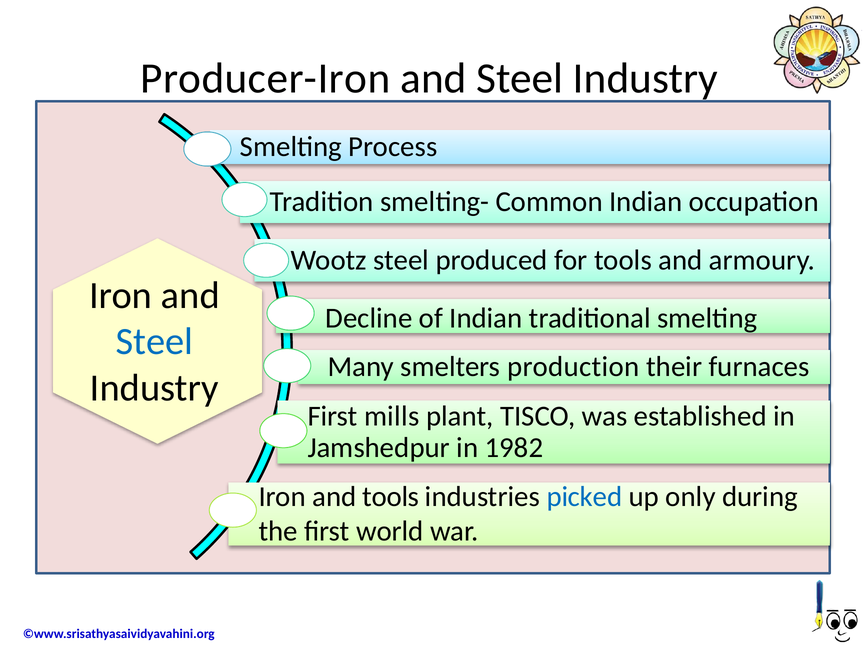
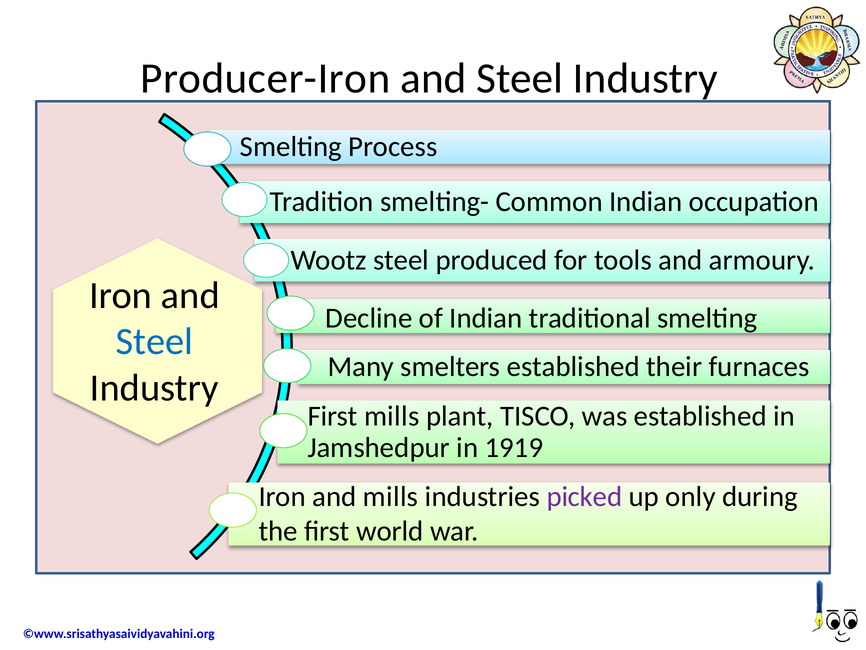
smelters production: production -> established
1982: 1982 -> 1919
and tools: tools -> mills
picked colour: blue -> purple
